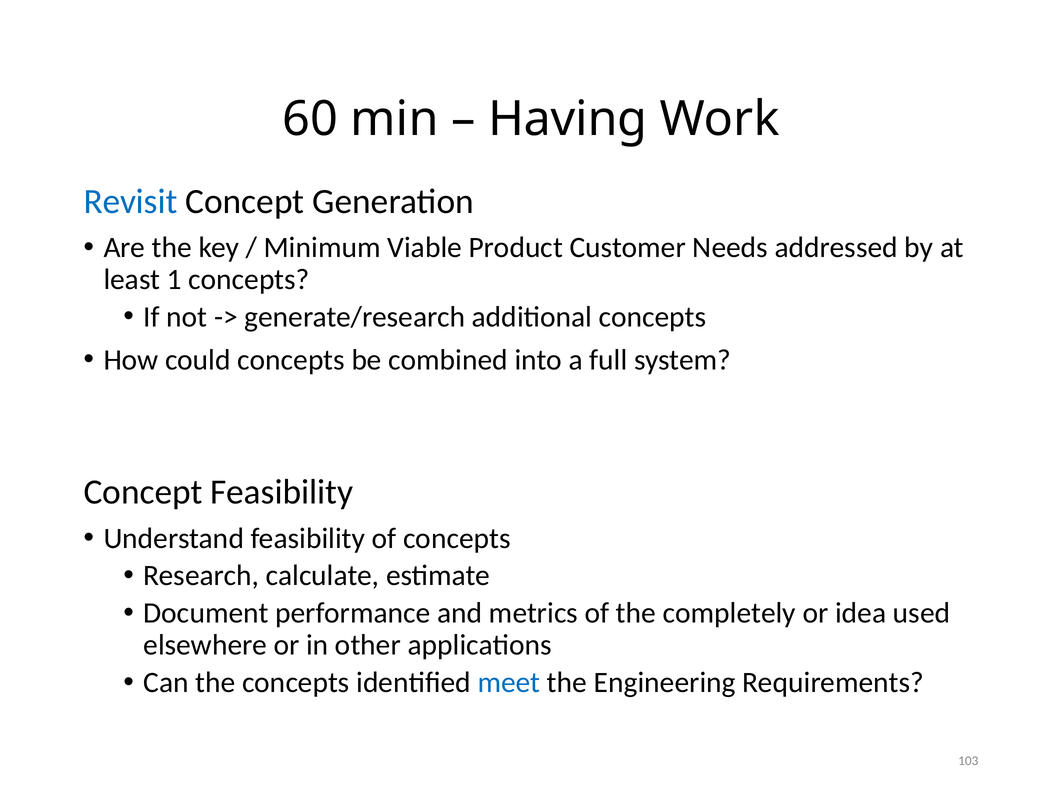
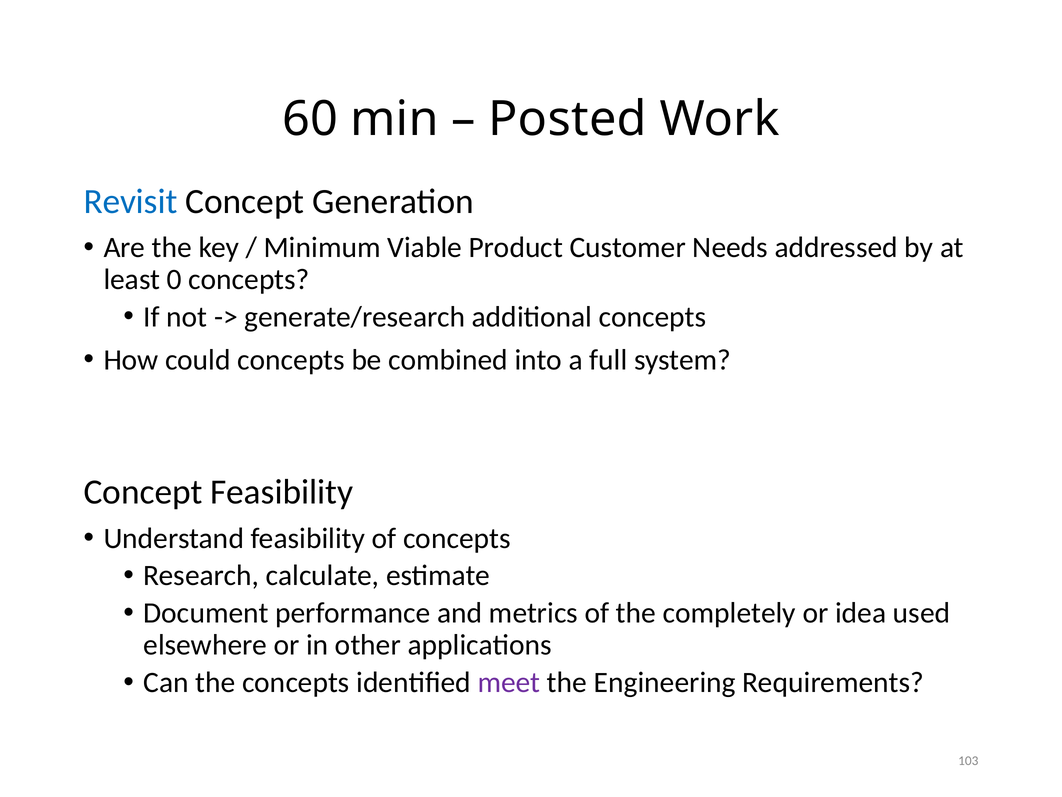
Having: Having -> Posted
1: 1 -> 0
meet colour: blue -> purple
